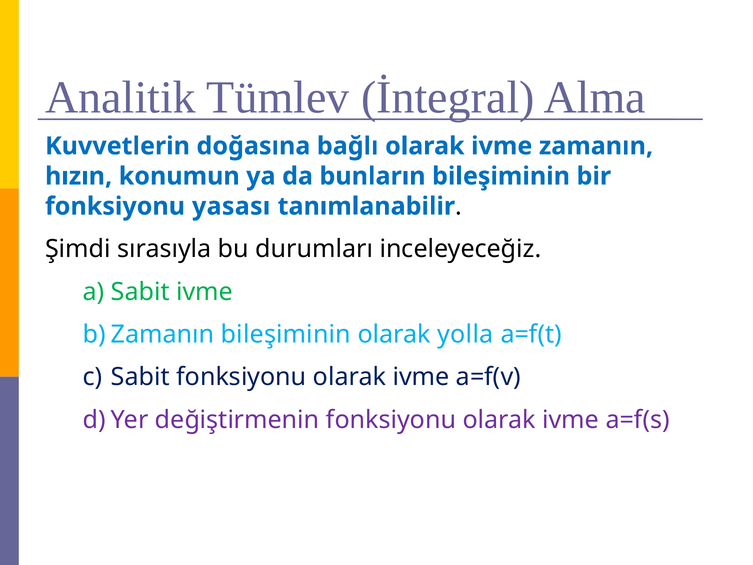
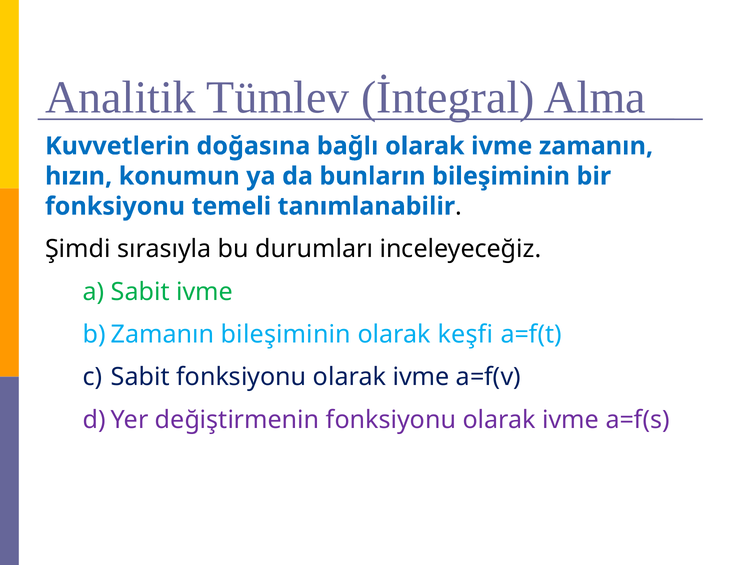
yasası: yasası -> temeli
yolla: yolla -> keşfi
